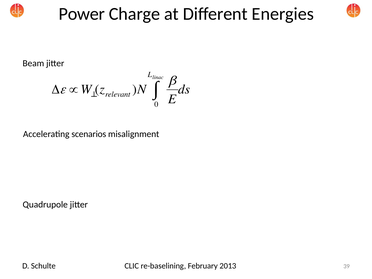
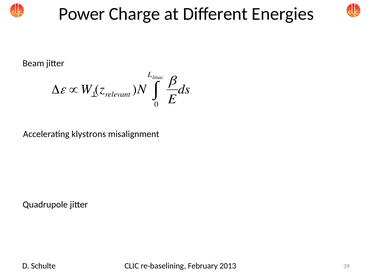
scenarios: scenarios -> klystrons
